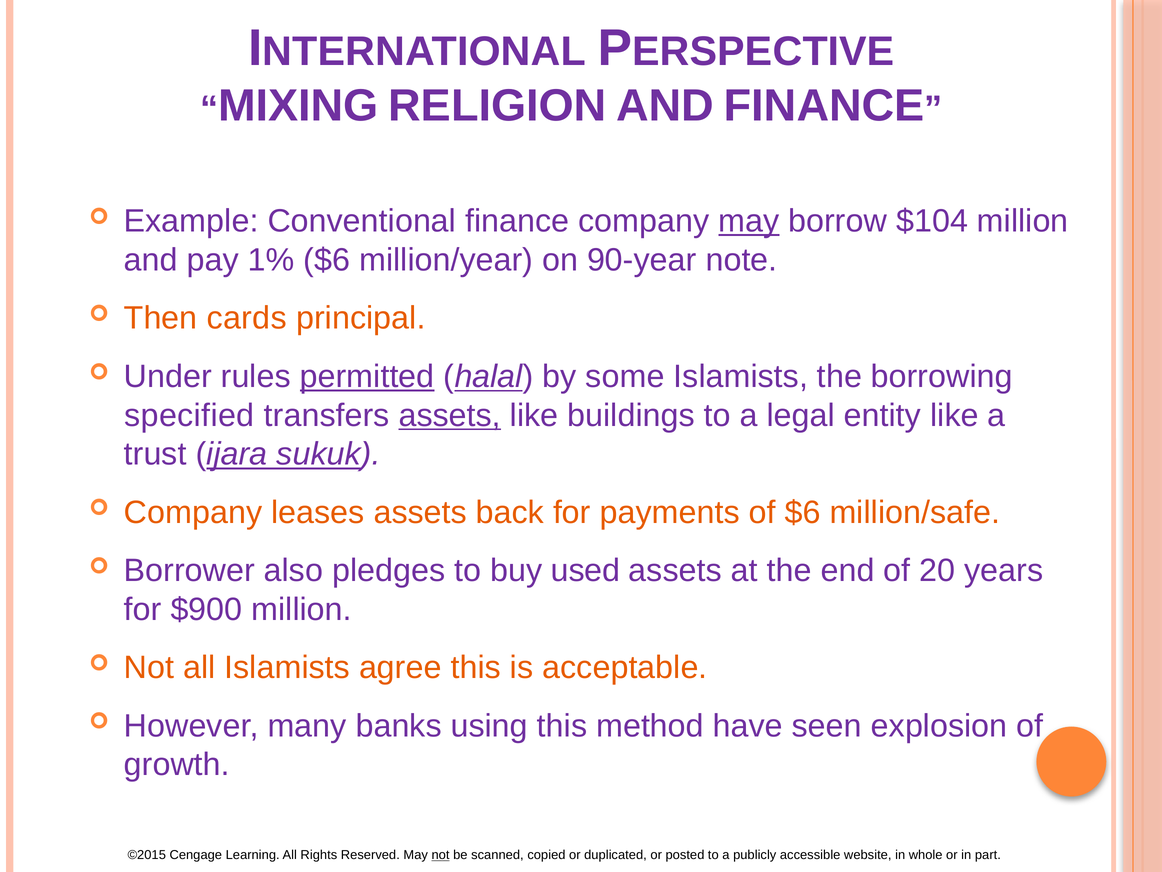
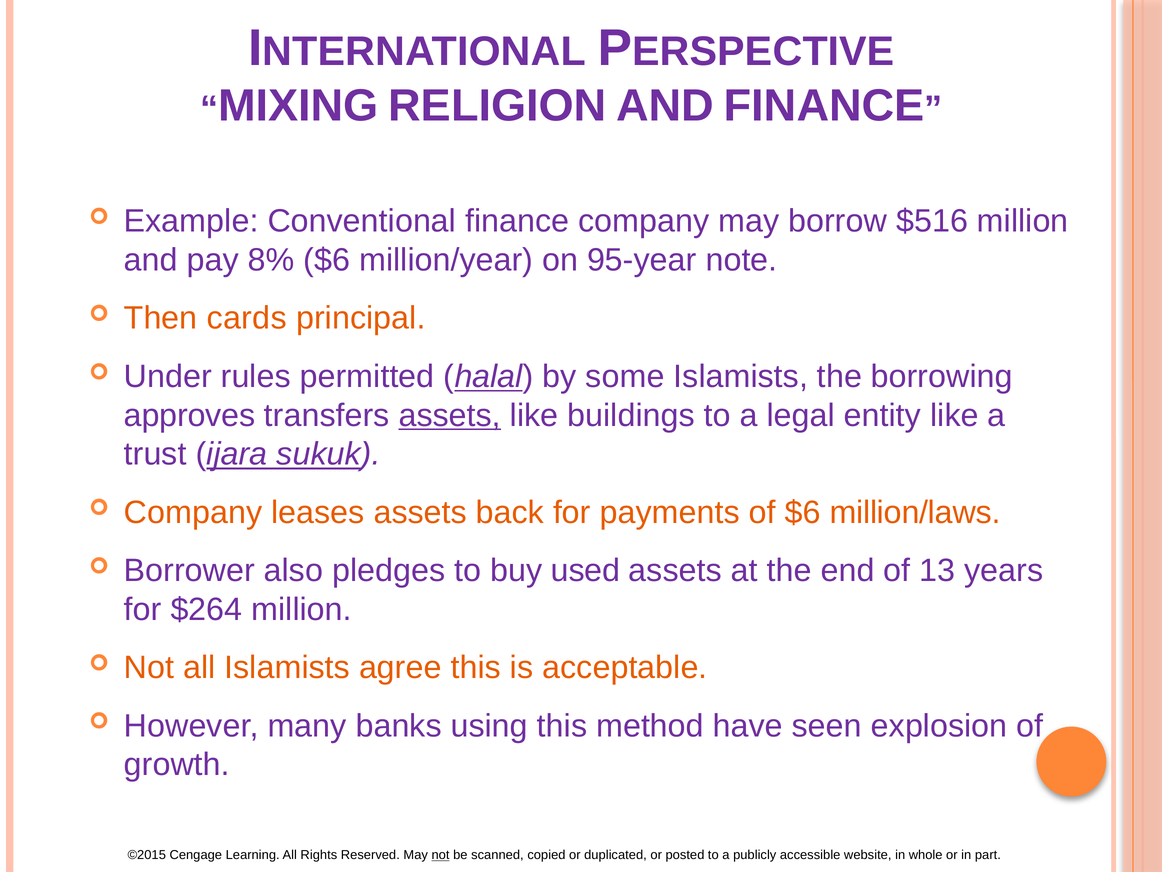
may at (749, 221) underline: present -> none
$104: $104 -> $516
1%: 1% -> 8%
90-year: 90-year -> 95-year
permitted underline: present -> none
specified: specified -> approves
million/safe: million/safe -> million/laws
20: 20 -> 13
$900: $900 -> $264
